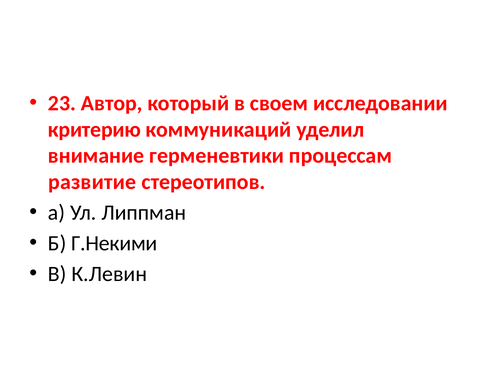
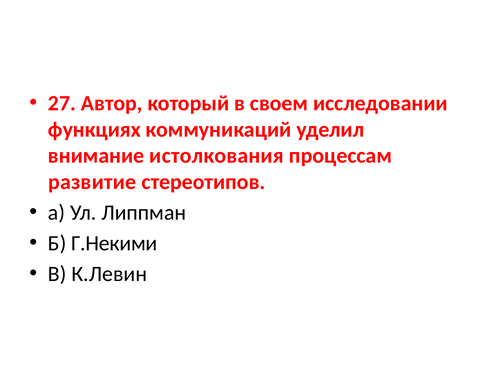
23: 23 -> 27
критерию: критерию -> функциях
герменевтики: герменевтики -> истолкования
